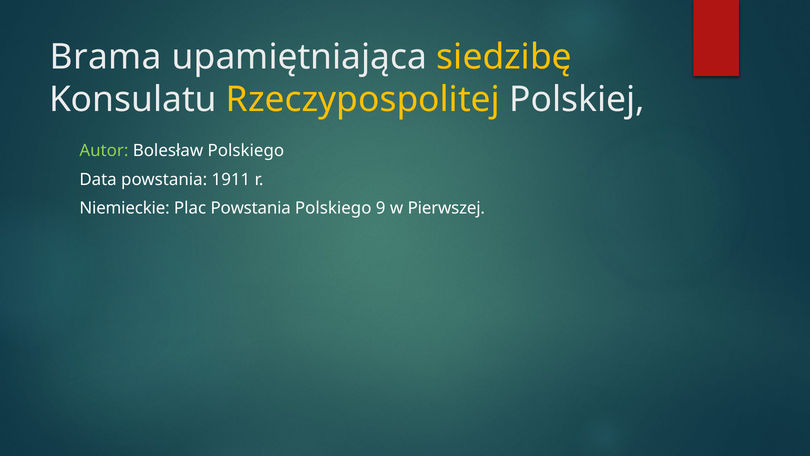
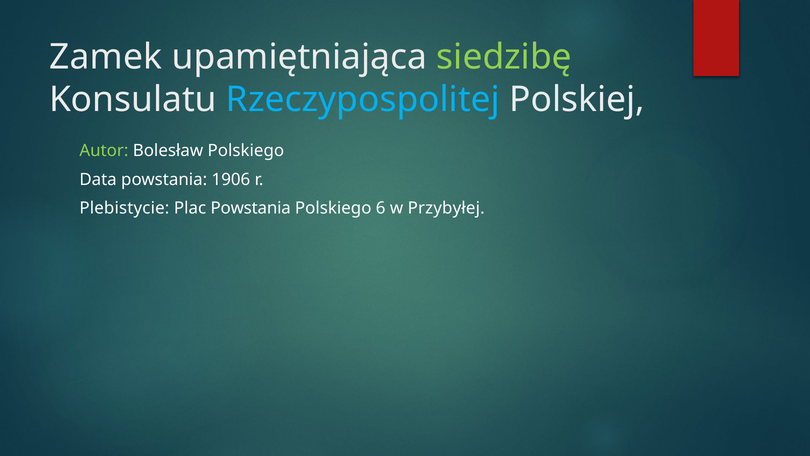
Brama: Brama -> Zamek
siedzibę colour: yellow -> light green
Rzeczypospolitej colour: yellow -> light blue
1911: 1911 -> 1906
Niemieckie: Niemieckie -> Plebistycie
9: 9 -> 6
Pierwszej: Pierwszej -> Przybyłej
